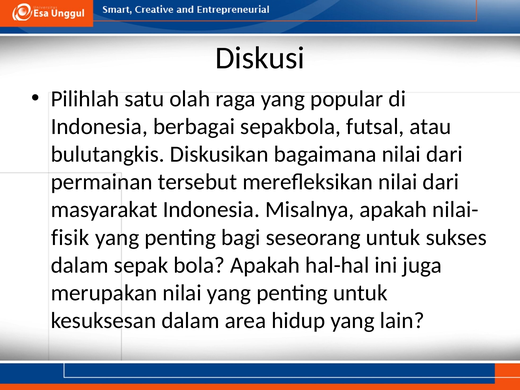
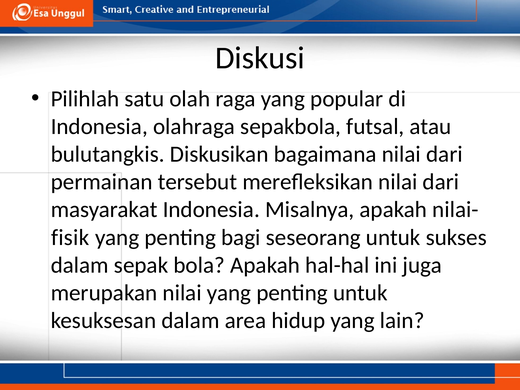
berbagai: berbagai -> olahraga
